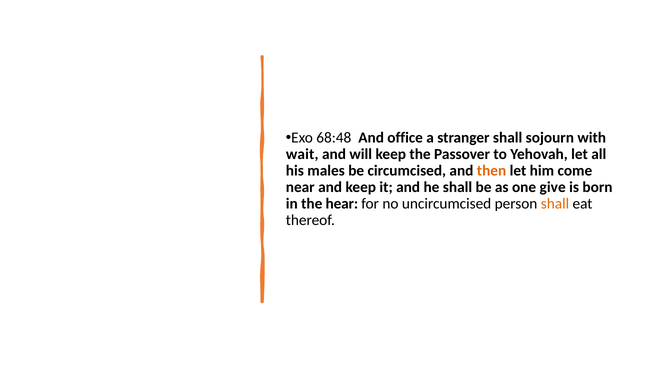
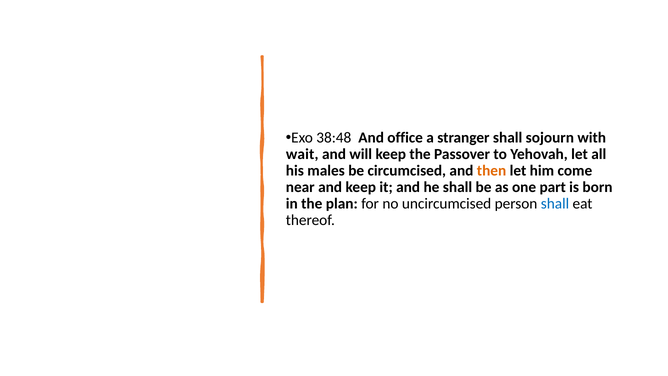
68:48: 68:48 -> 38:48
give: give -> part
hear: hear -> plan
shall at (555, 204) colour: orange -> blue
